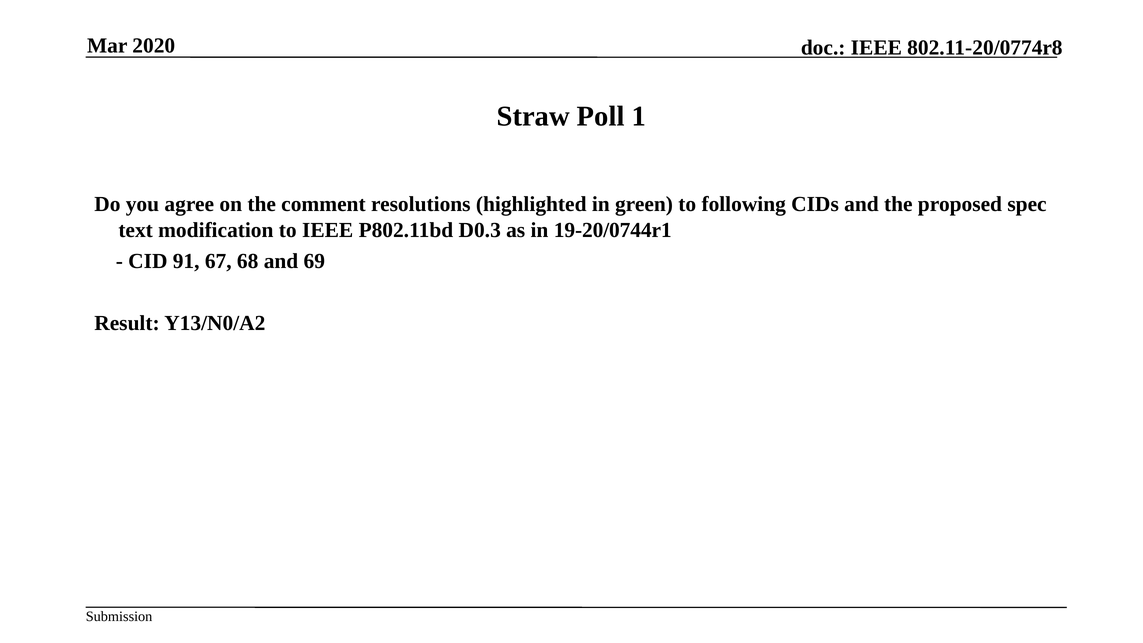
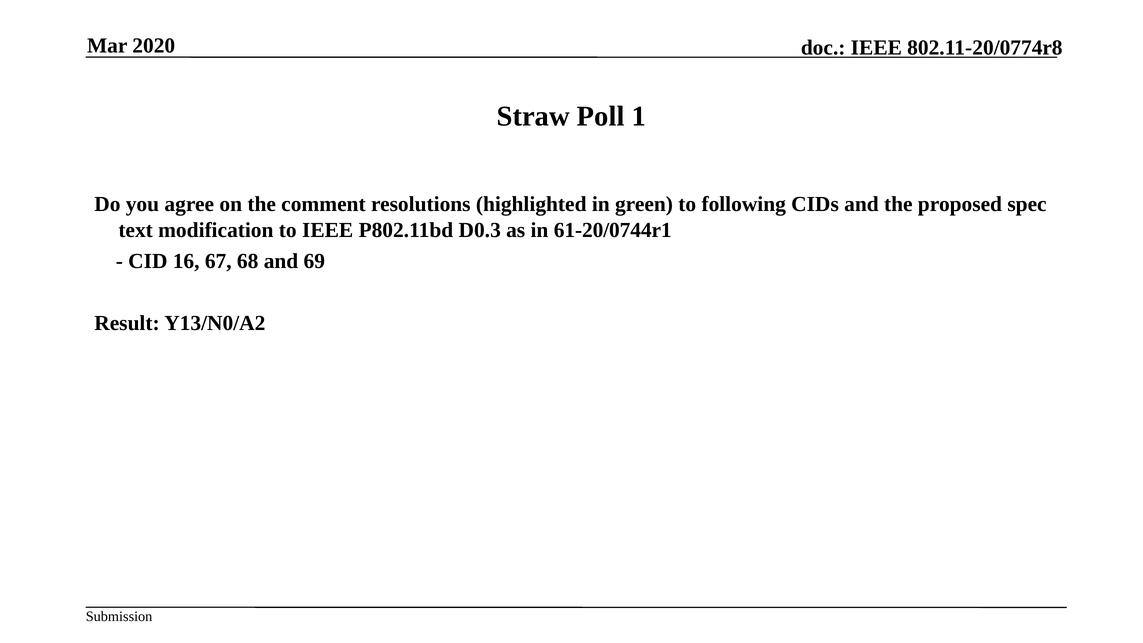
19-20/0744r1: 19-20/0744r1 -> 61-20/0744r1
91: 91 -> 16
